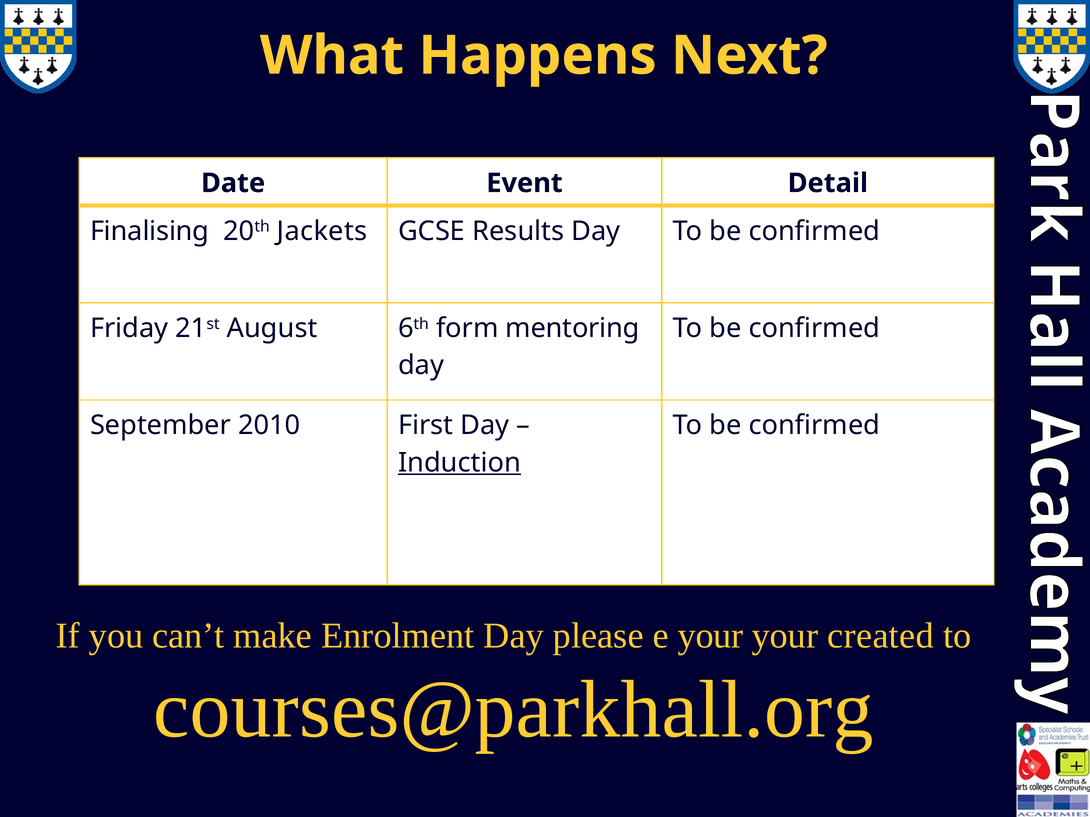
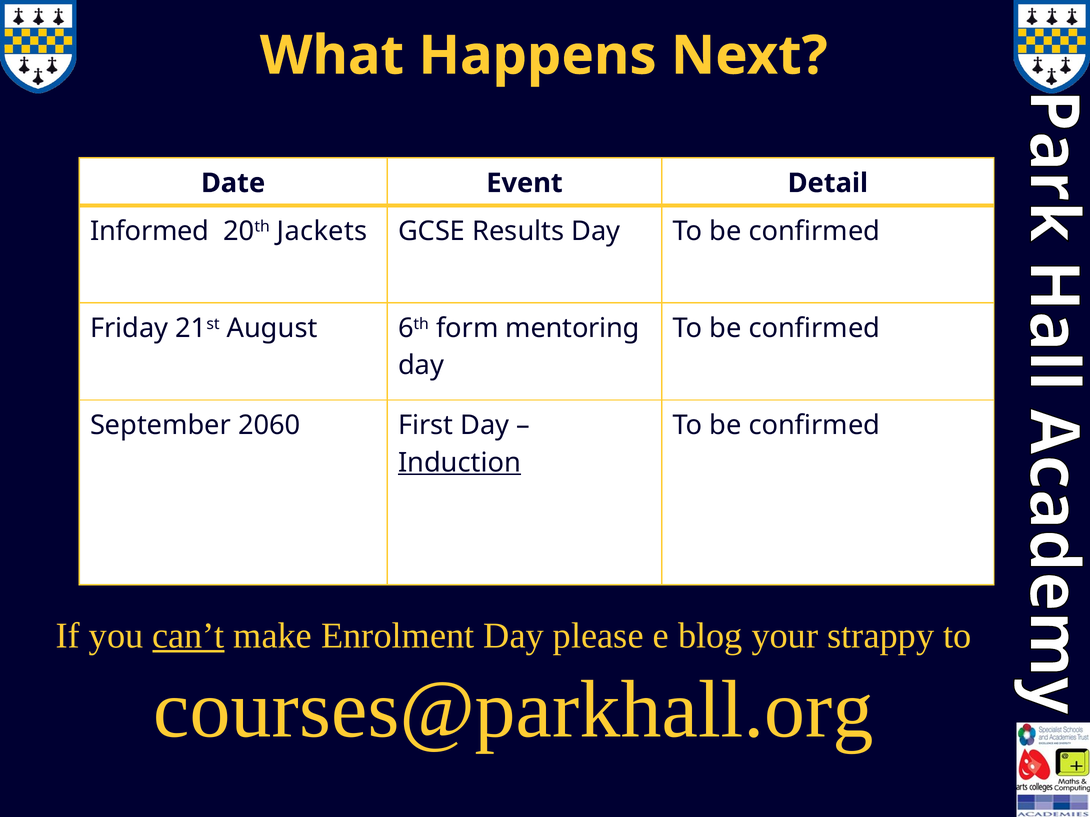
Finalising: Finalising -> Informed
2010: 2010 -> 2060
can’t underline: none -> present
e your: your -> blog
created: created -> strappy
